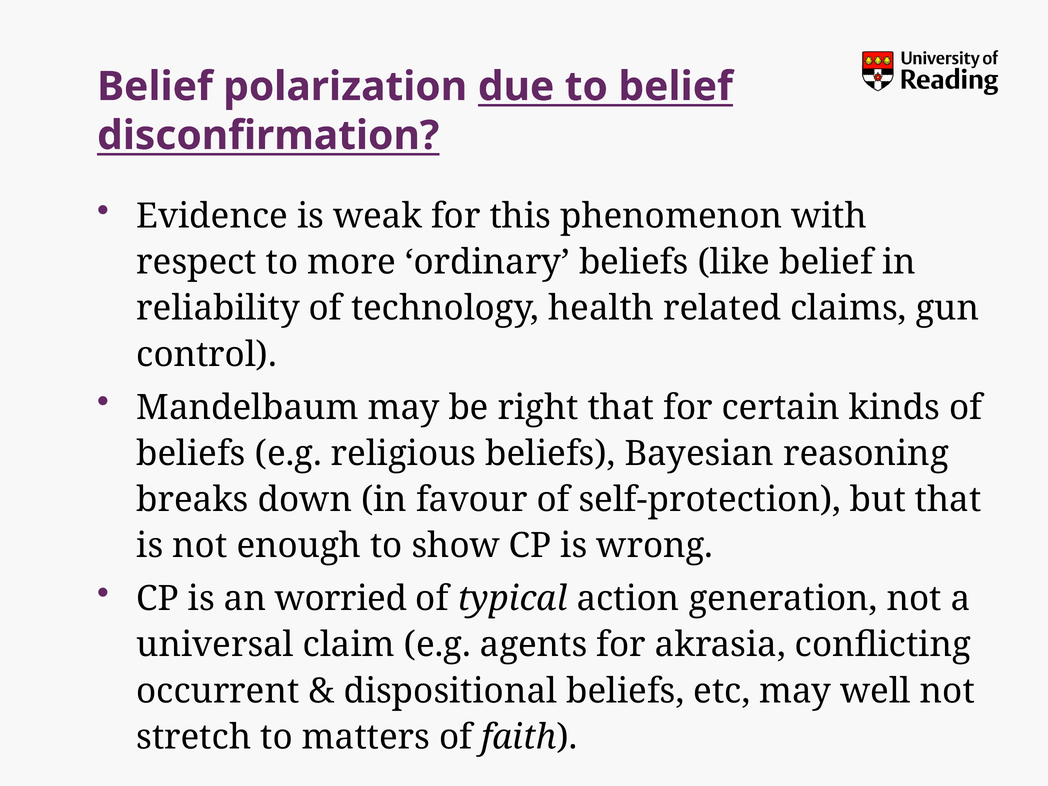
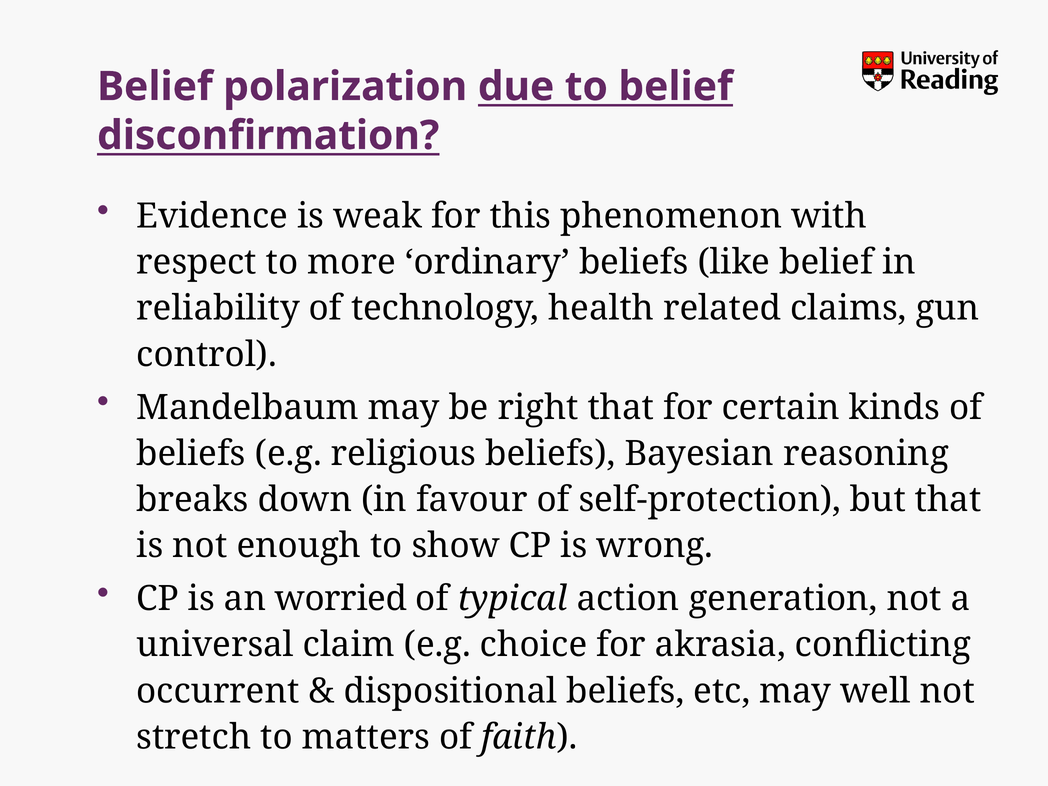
agents: agents -> choice
